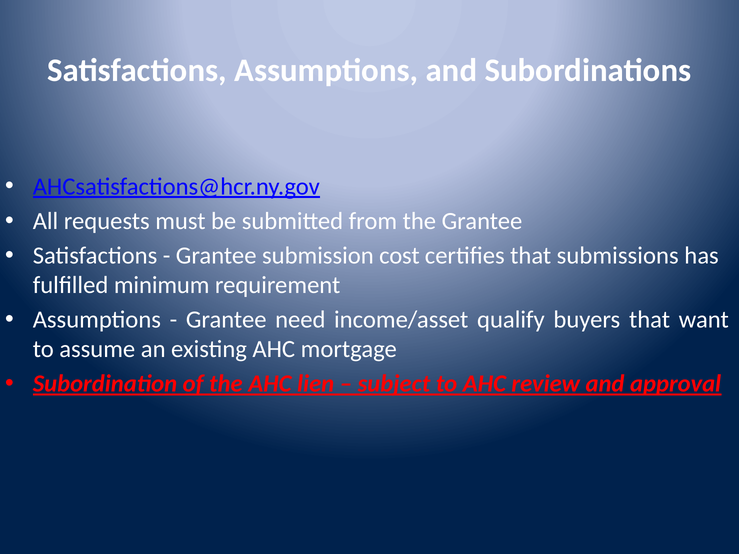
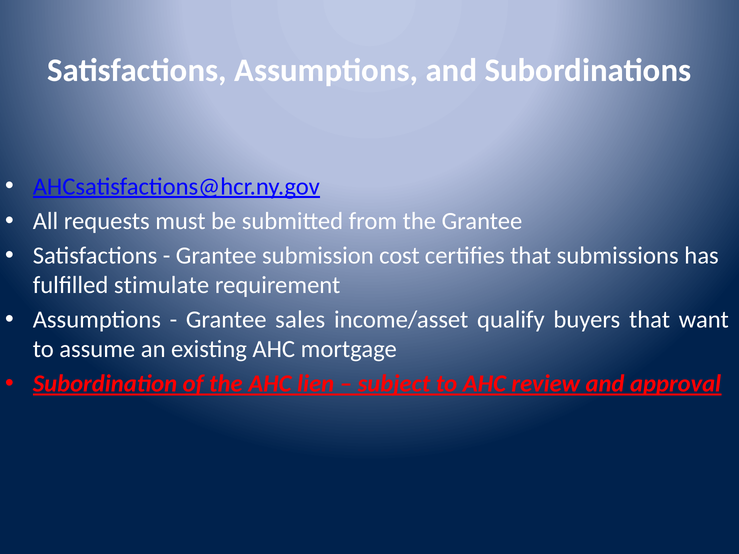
minimum: minimum -> stimulate
need: need -> sales
